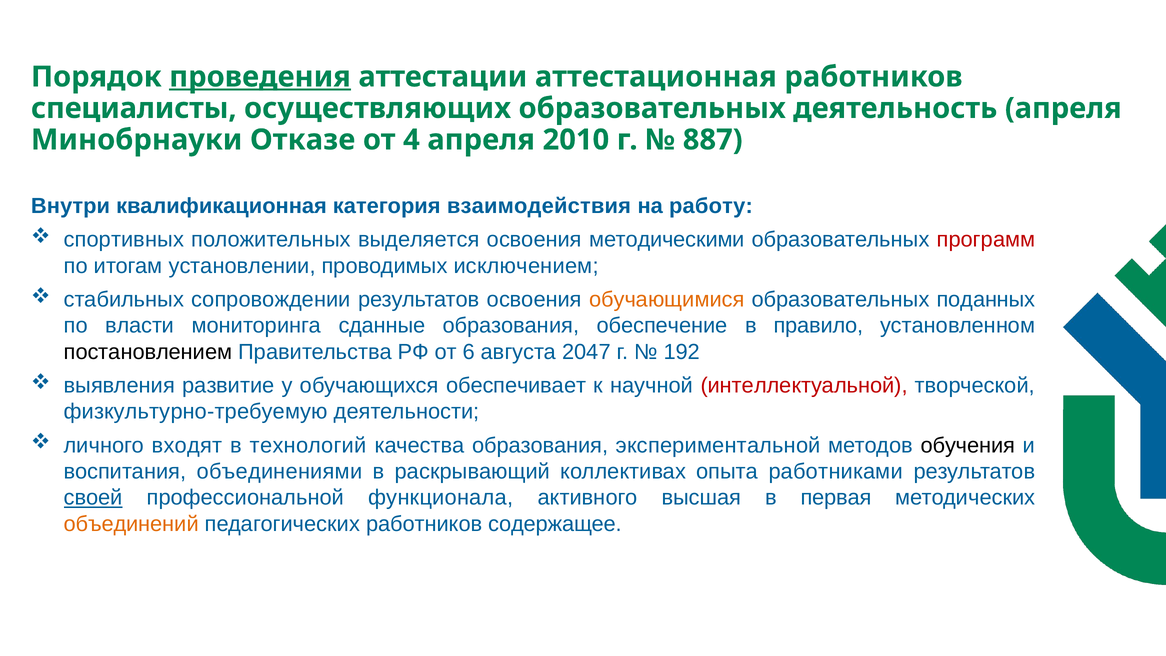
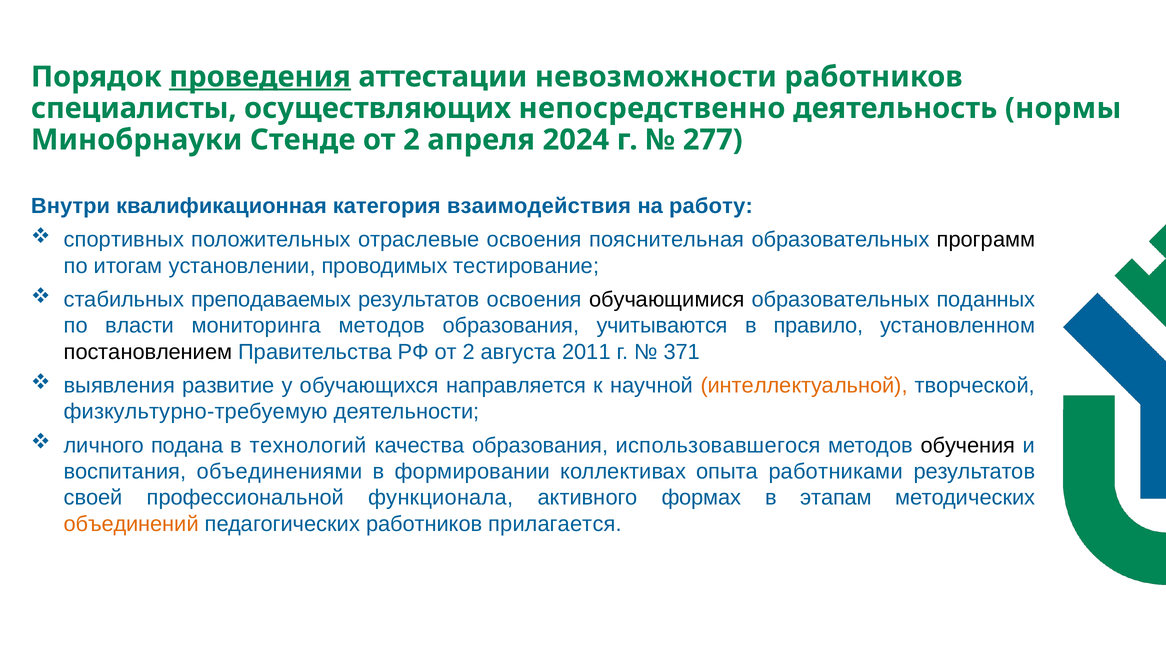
аттестационная: аттестационная -> невозможности
осуществляющих образовательных: образовательных -> непосредственно
деятельность апреля: апреля -> нормы
Отказе: Отказе -> Стенде
4 at (411, 140): 4 -> 2
2010: 2010 -> 2024
887: 887 -> 277
выделяется: выделяется -> отраслевые
методическими: методическими -> пояснительная
программ colour: red -> black
исключением: исключением -> тестирование
сопровождении: сопровождении -> преподаваемых
обучающимися colour: orange -> black
мониторинга сданные: сданные -> методов
обеспечение: обеспечение -> учитываются
РФ от 6: 6 -> 2
2047: 2047 -> 2011
192: 192 -> 371
обеспечивает: обеспечивает -> направляется
интеллектуальной colour: red -> orange
входят: входят -> подана
экспериментальной: экспериментальной -> использовавшегося
раскрывающий: раскрывающий -> формировании
своей underline: present -> none
высшая: высшая -> формах
первая: первая -> этапам
содержащее: содержащее -> прилагается
